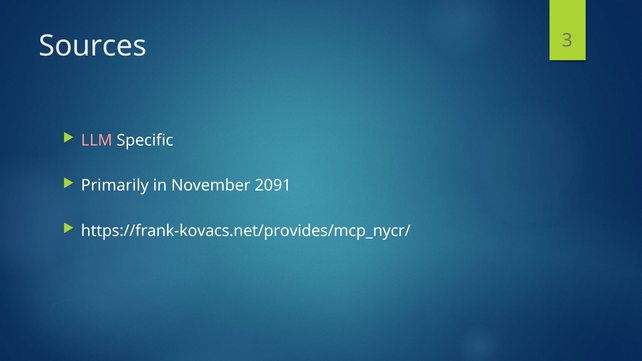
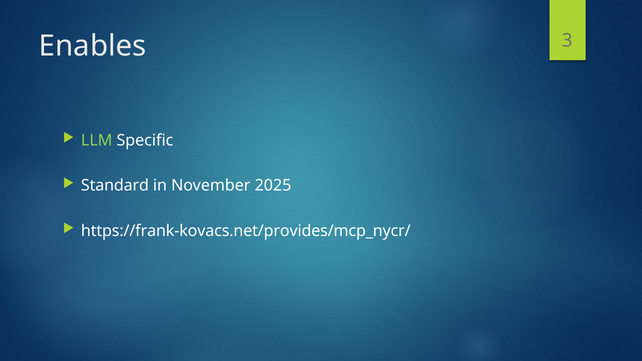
Sources: Sources -> Enables
LLM colour: pink -> light green
Primarily: Primarily -> Standard
2091: 2091 -> 2025
